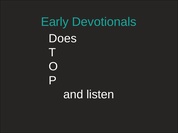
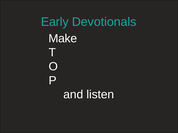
Does: Does -> Make
